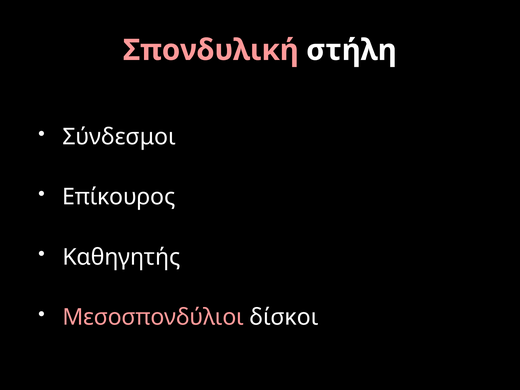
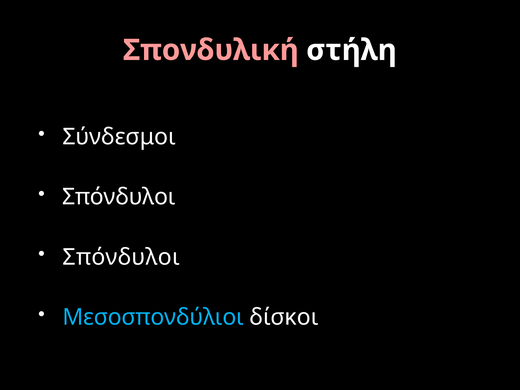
Επίκουρος at (119, 197): Επίκουρος -> Σπόνδυλοι
Καθηγητής at (121, 257): Καθηγητής -> Σπόνδυλοι
Μεσοσπονδύλιοι colour: pink -> light blue
